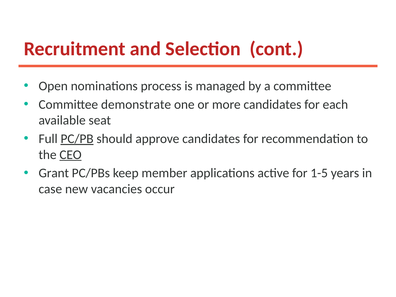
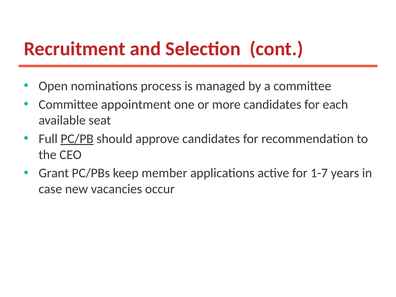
demonstrate: demonstrate -> appointment
CEO underline: present -> none
1-5: 1-5 -> 1-7
